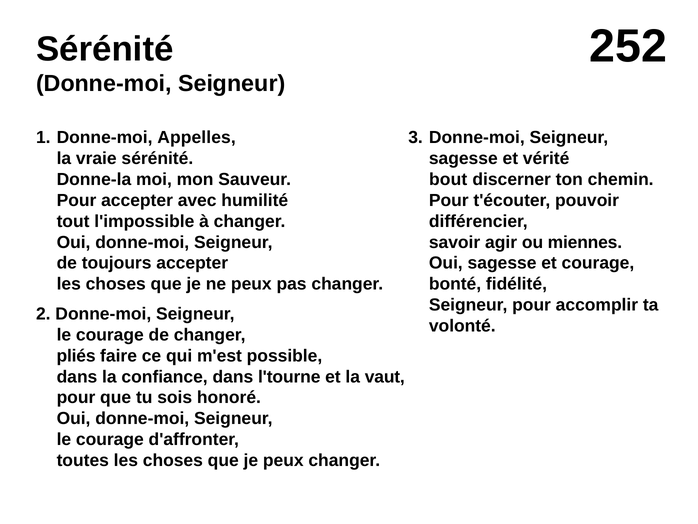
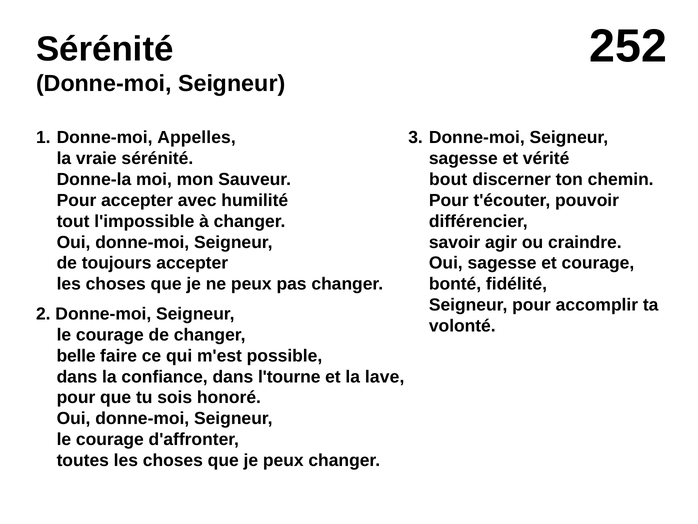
miennes: miennes -> craindre
pliés: pliés -> belle
vaut: vaut -> lave
